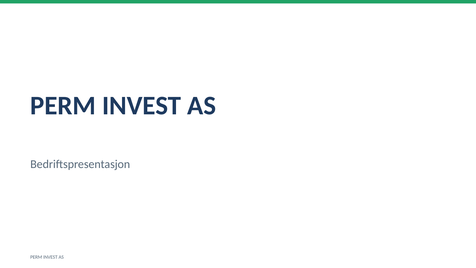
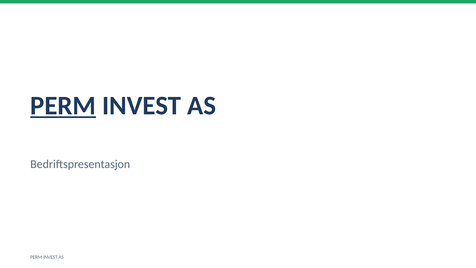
PERM at (63, 106) underline: none -> present
